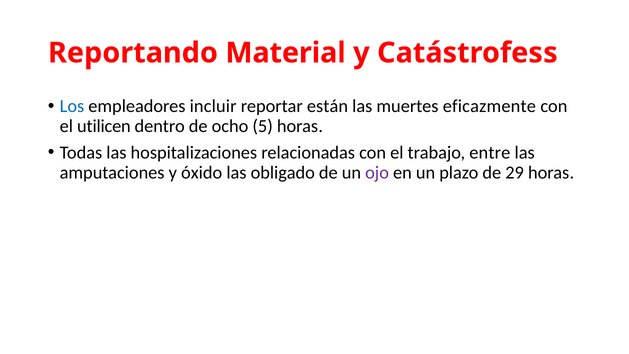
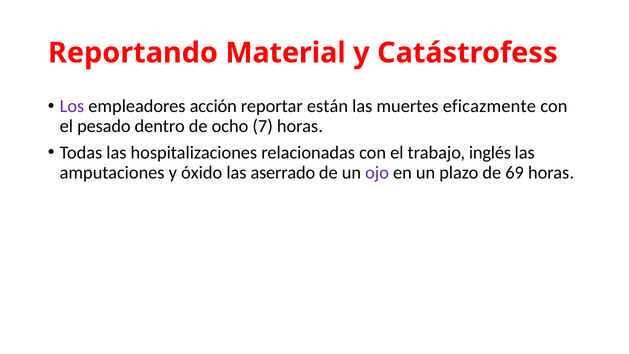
Los colour: blue -> purple
incluir: incluir -> acción
utilicen: utilicen -> pesado
5: 5 -> 7
entre: entre -> inglés
obligado: obligado -> aserrado
29: 29 -> 69
